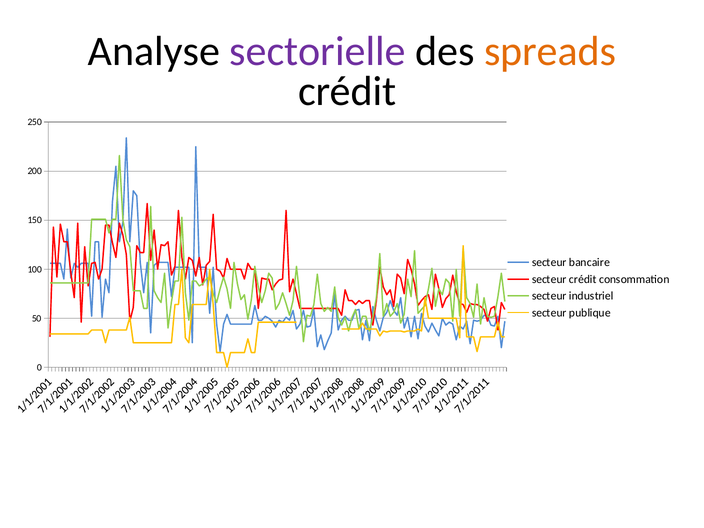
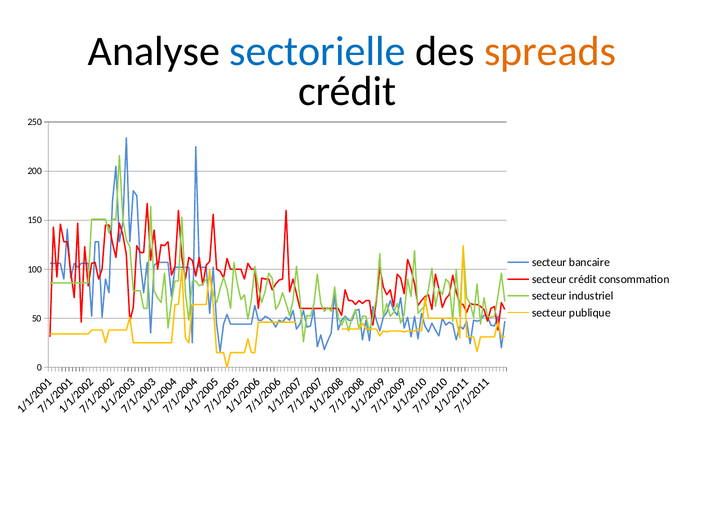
sectorielle colour: purple -> blue
